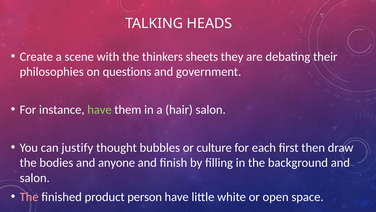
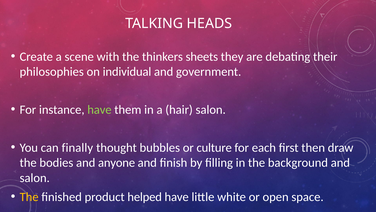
questions: questions -> individual
justify: justify -> finally
The at (29, 196) colour: pink -> yellow
person: person -> helped
